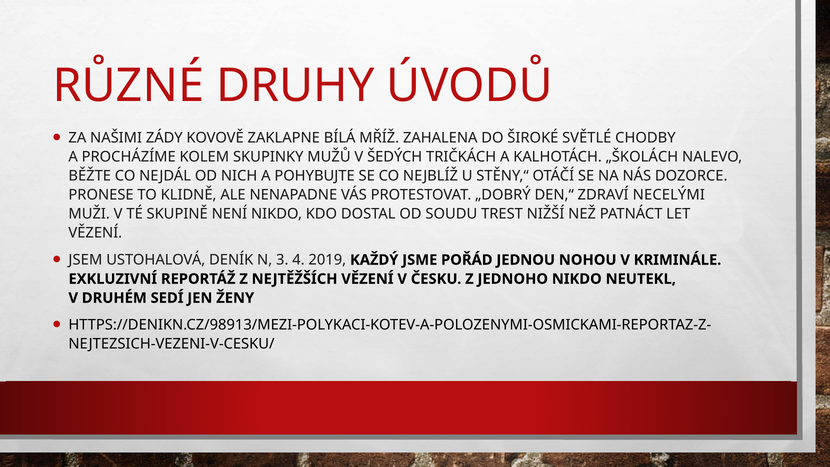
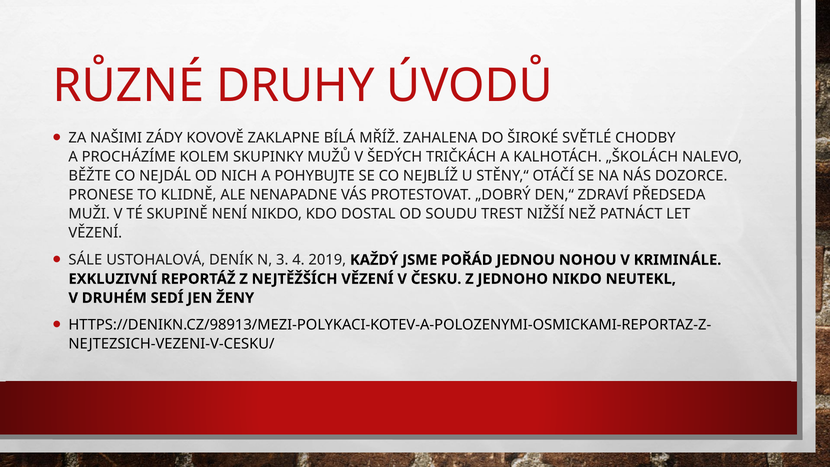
NECELÝMI: NECELÝMI -> PŘEDSEDA
JSEM: JSEM -> SÁLE
